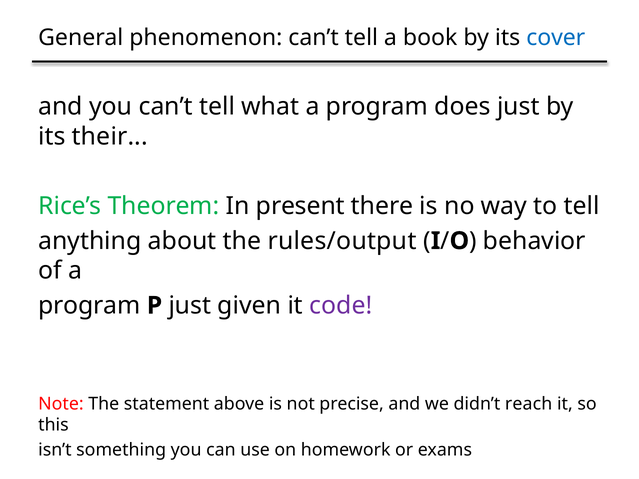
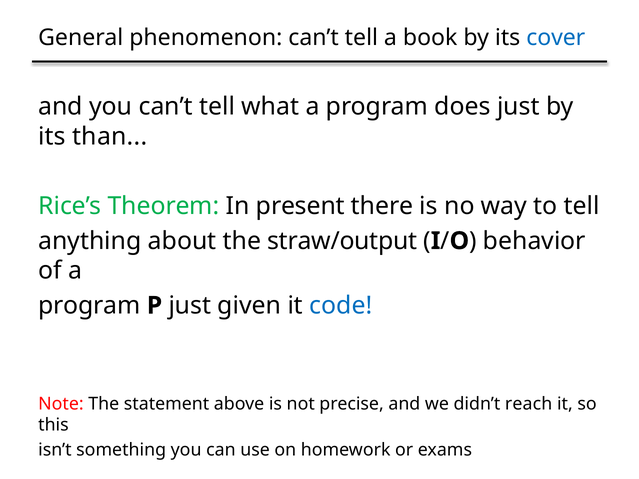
their: their -> than
rules/output: rules/output -> straw/output
code colour: purple -> blue
